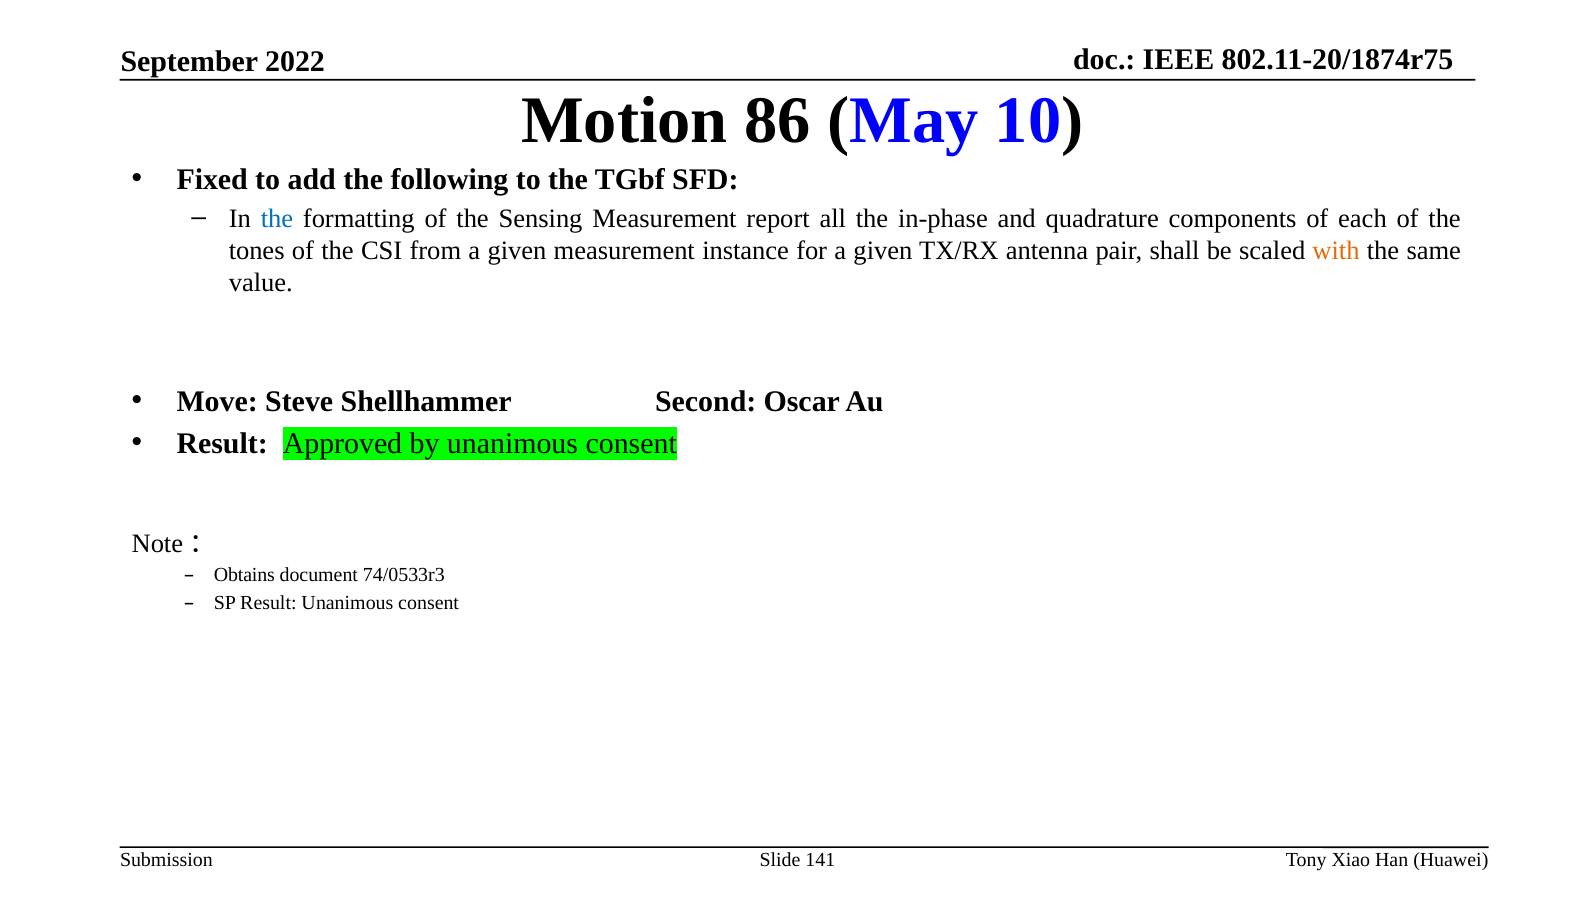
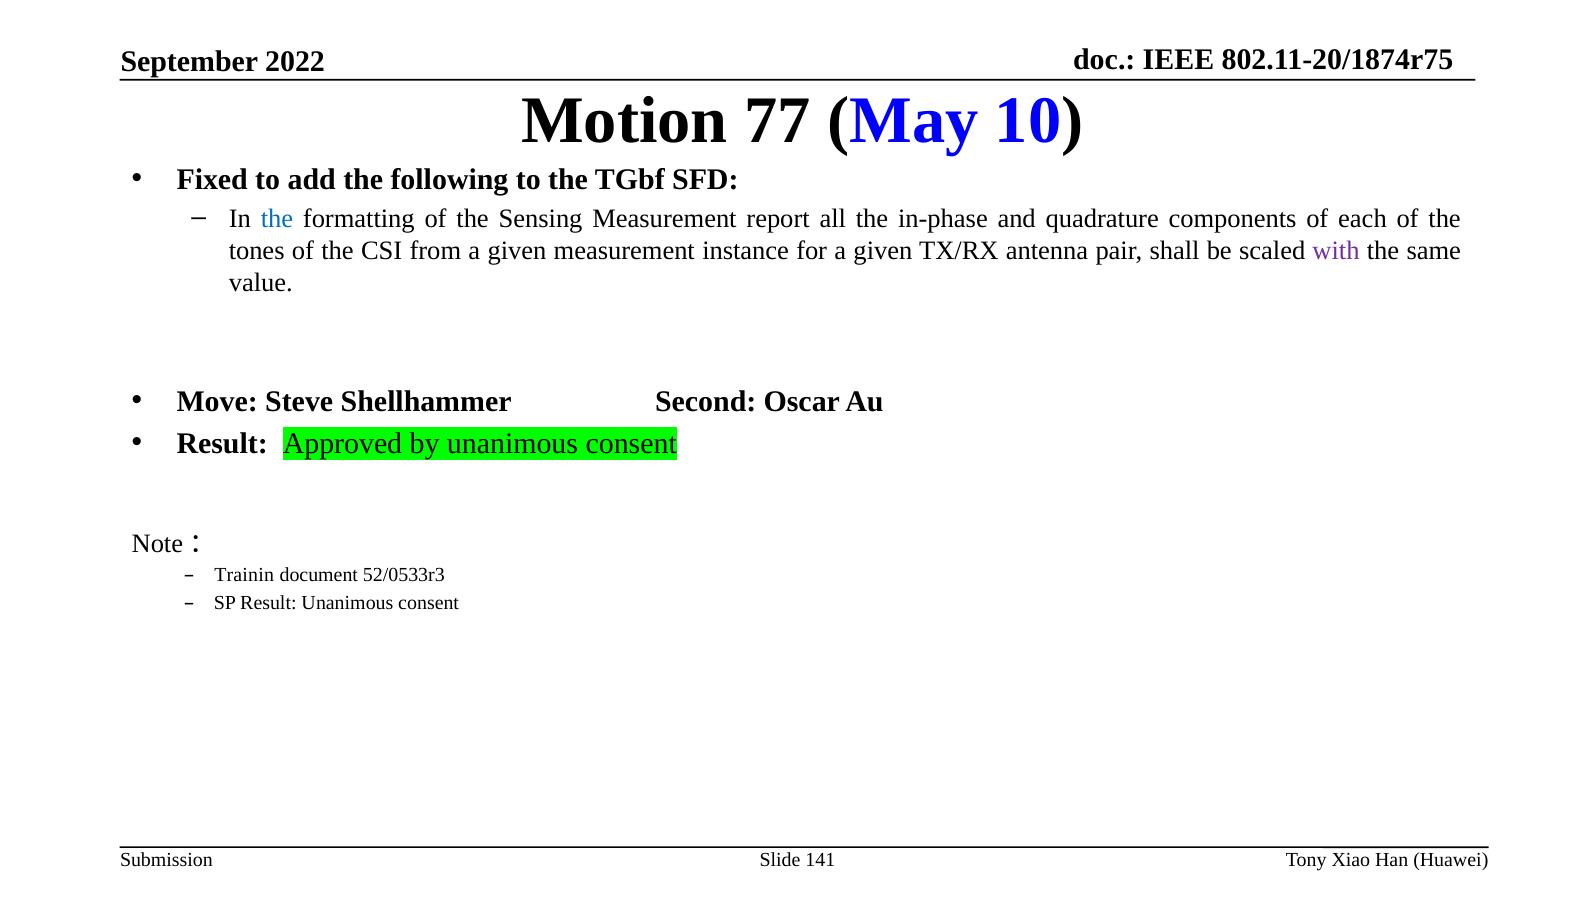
86: 86 -> 77
with colour: orange -> purple
Obtains: Obtains -> Trainin
74/0533r3: 74/0533r3 -> 52/0533r3
